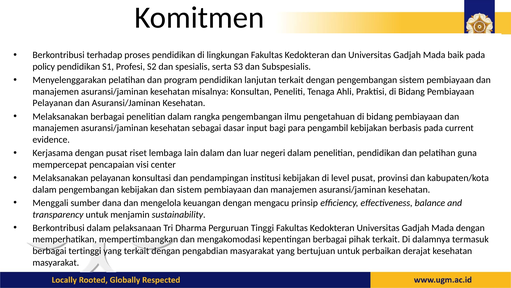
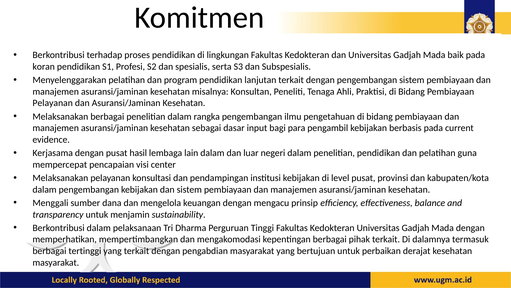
policy: policy -> koran
riset: riset -> hasil
